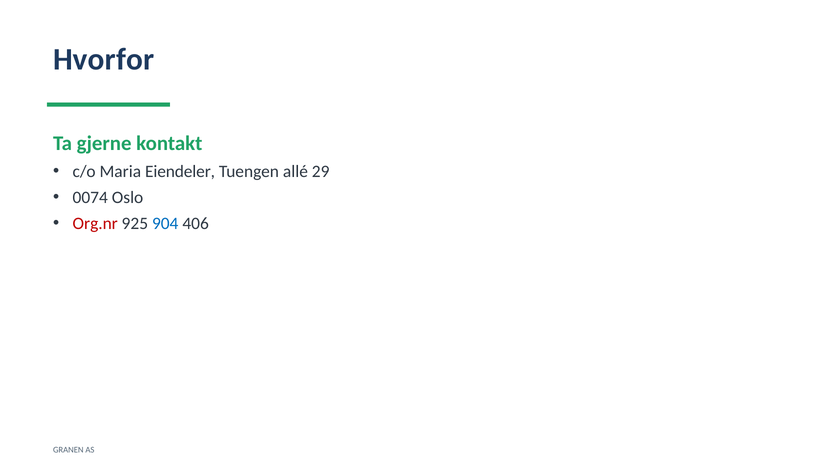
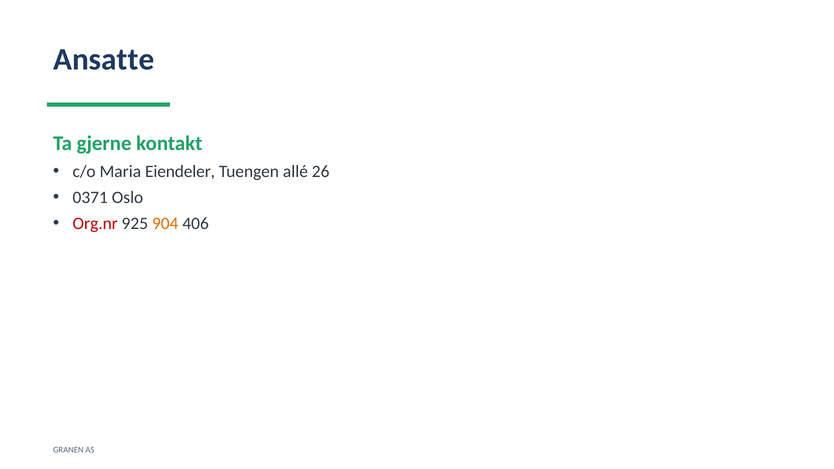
Hvorfor: Hvorfor -> Ansatte
29: 29 -> 26
0074: 0074 -> 0371
904 colour: blue -> orange
